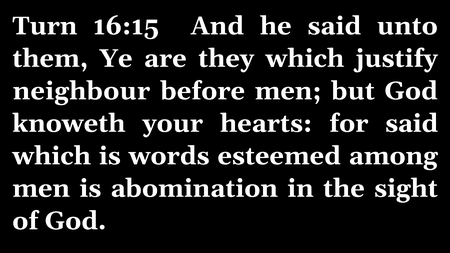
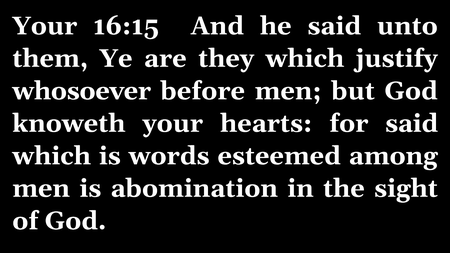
Turn at (45, 26): Turn -> Your
neighbour: neighbour -> whosoever
